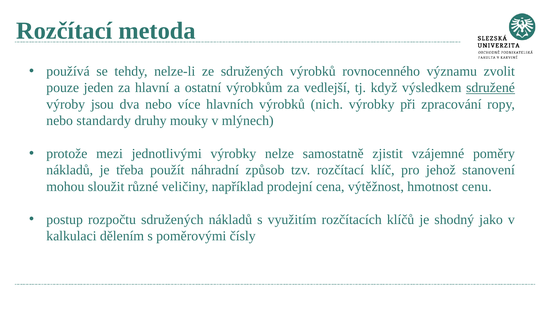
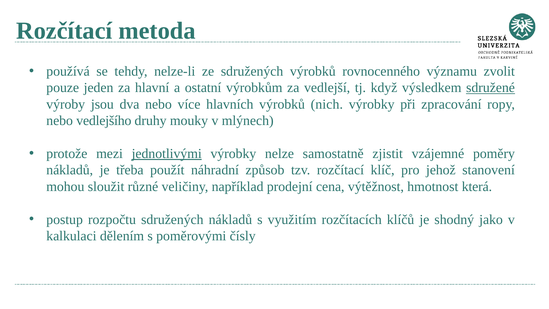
standardy: standardy -> vedlejšího
jednotlivými underline: none -> present
cenu: cenu -> která
